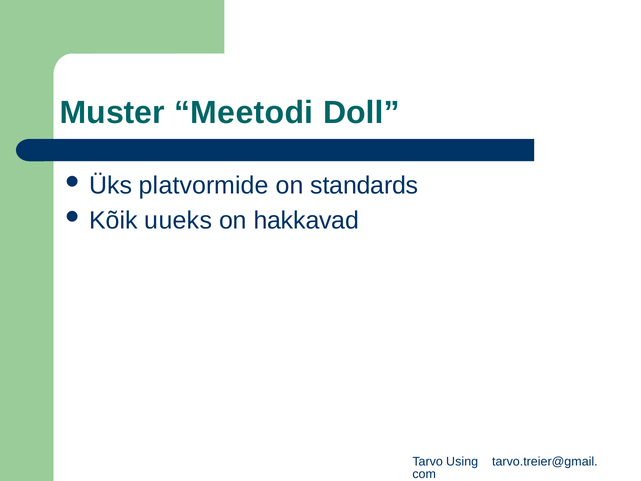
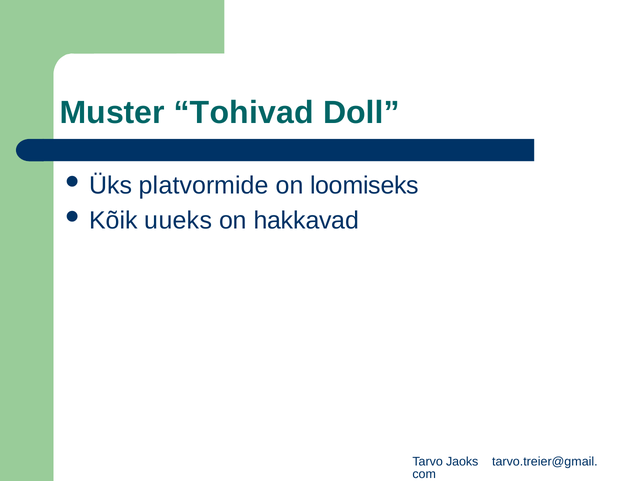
Meetodi: Meetodi -> Tohivad
standards: standards -> loomiseks
Using: Using -> Jaoks
